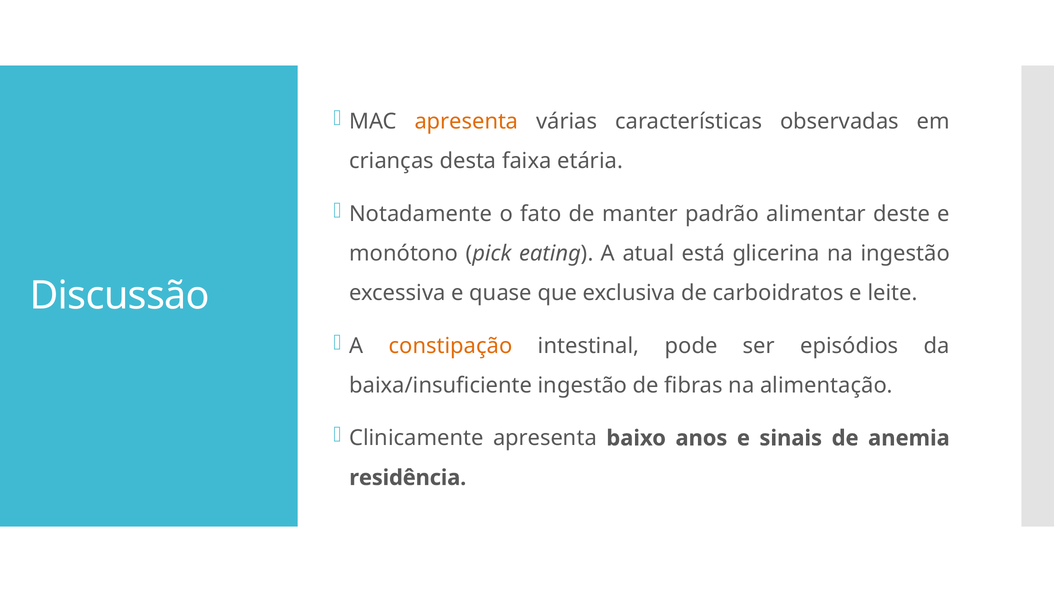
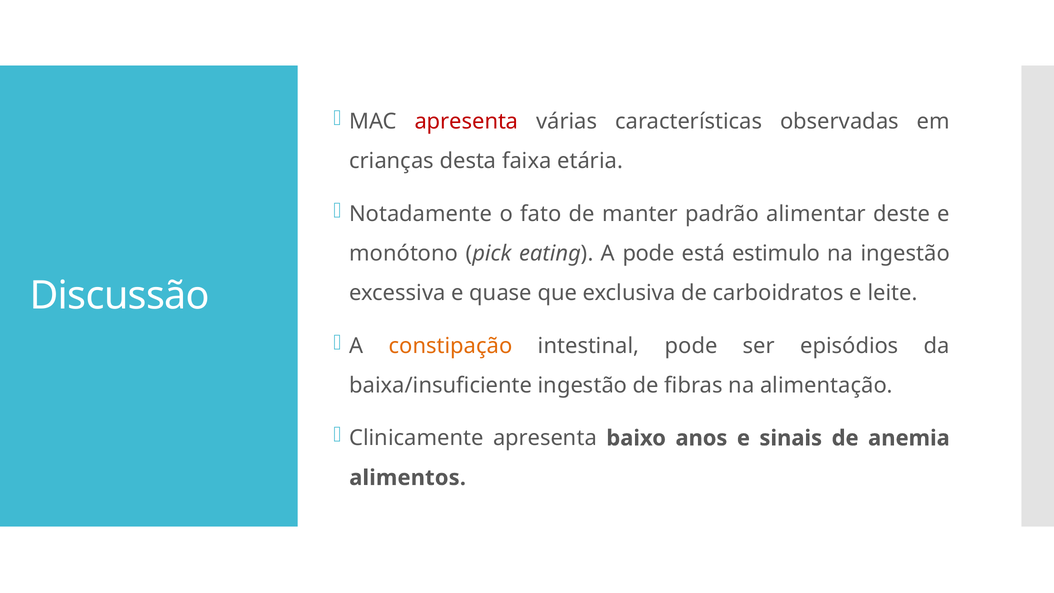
apresenta at (466, 121) colour: orange -> red
A atual: atual -> pode
glicerina: glicerina -> estimulo
residência: residência -> alimentos
